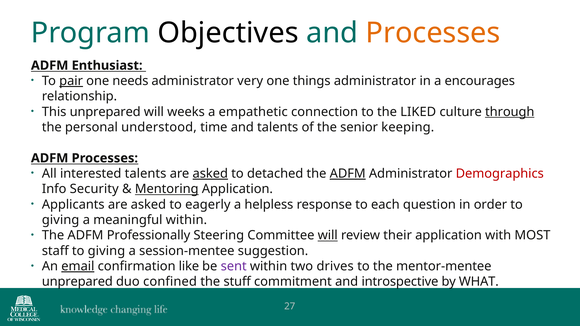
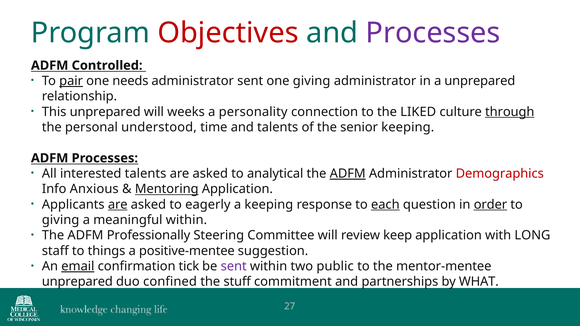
Objectives colour: black -> red
Processes at (433, 33) colour: orange -> purple
Enthusiast: Enthusiast -> Controlled
administrator very: very -> sent
one things: things -> giving
a encourages: encourages -> unprepared
empathetic: empathetic -> personality
asked at (210, 174) underline: present -> none
detached: detached -> analytical
Security: Security -> Anxious
are at (118, 205) underline: none -> present
a helpless: helpless -> keeping
each underline: none -> present
order underline: none -> present
will at (328, 236) underline: present -> none
their: their -> keep
MOST: MOST -> LONG
staff to giving: giving -> things
session-mentee: session-mentee -> positive-mentee
like: like -> tick
drives: drives -> public
introspective: introspective -> partnerships
